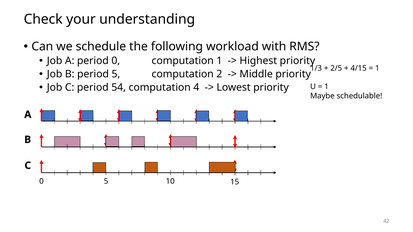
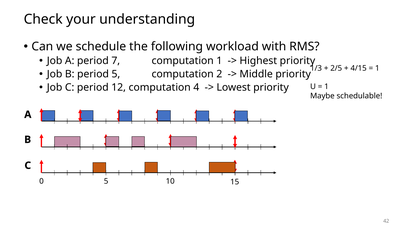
period 0: 0 -> 7
54: 54 -> 12
